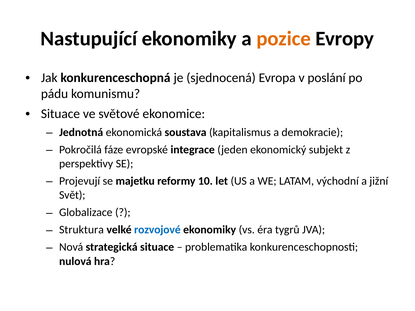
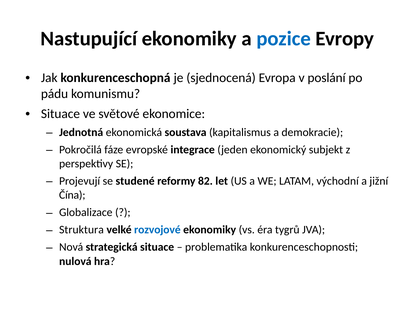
pozice colour: orange -> blue
majetku: majetku -> studené
10: 10 -> 82
Svět: Svět -> Čína
